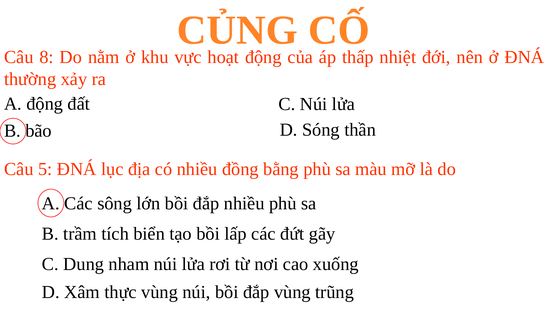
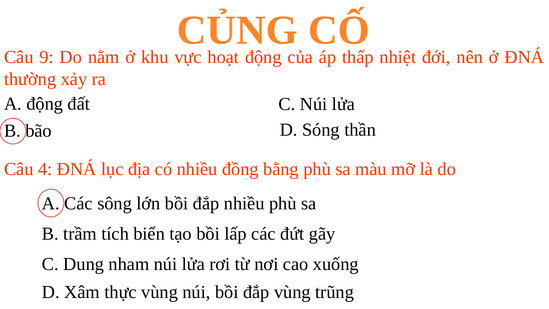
8: 8 -> 9
5: 5 -> 4
